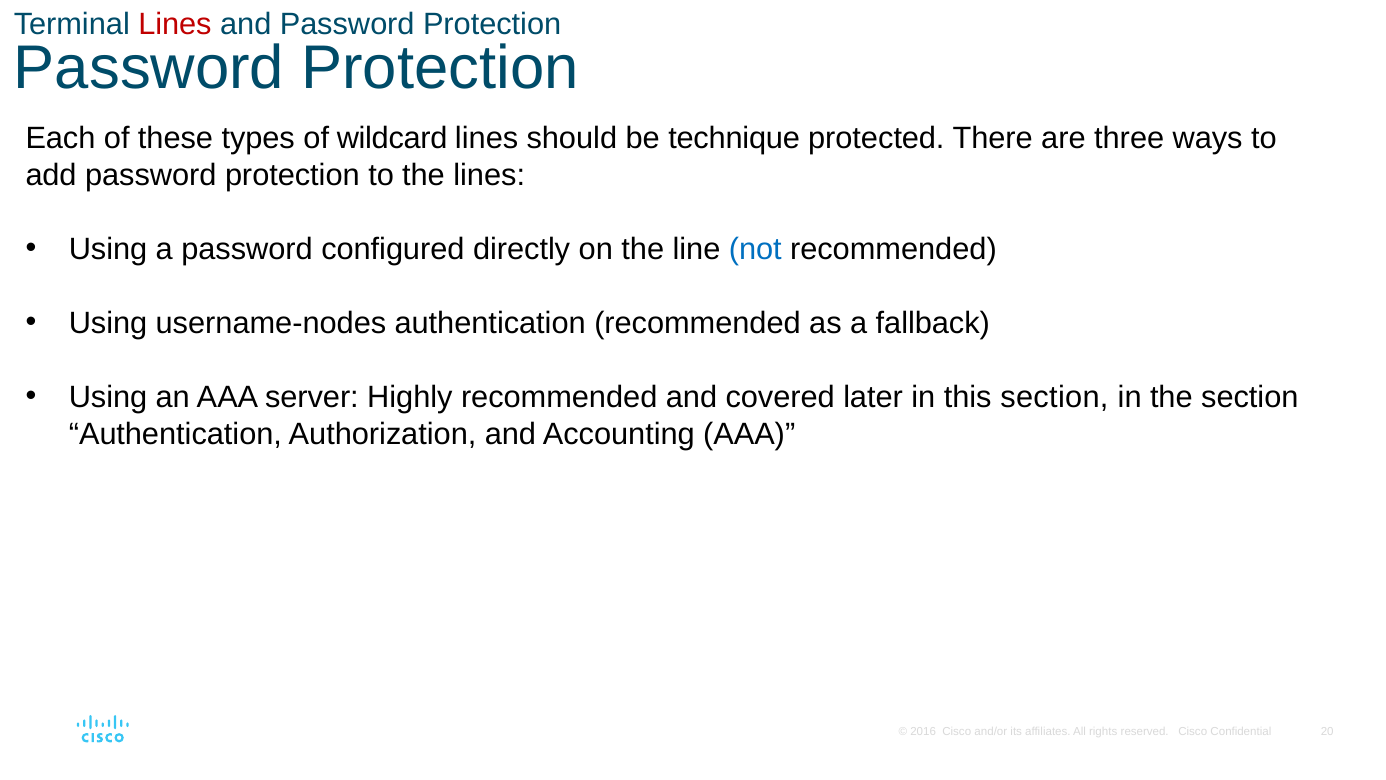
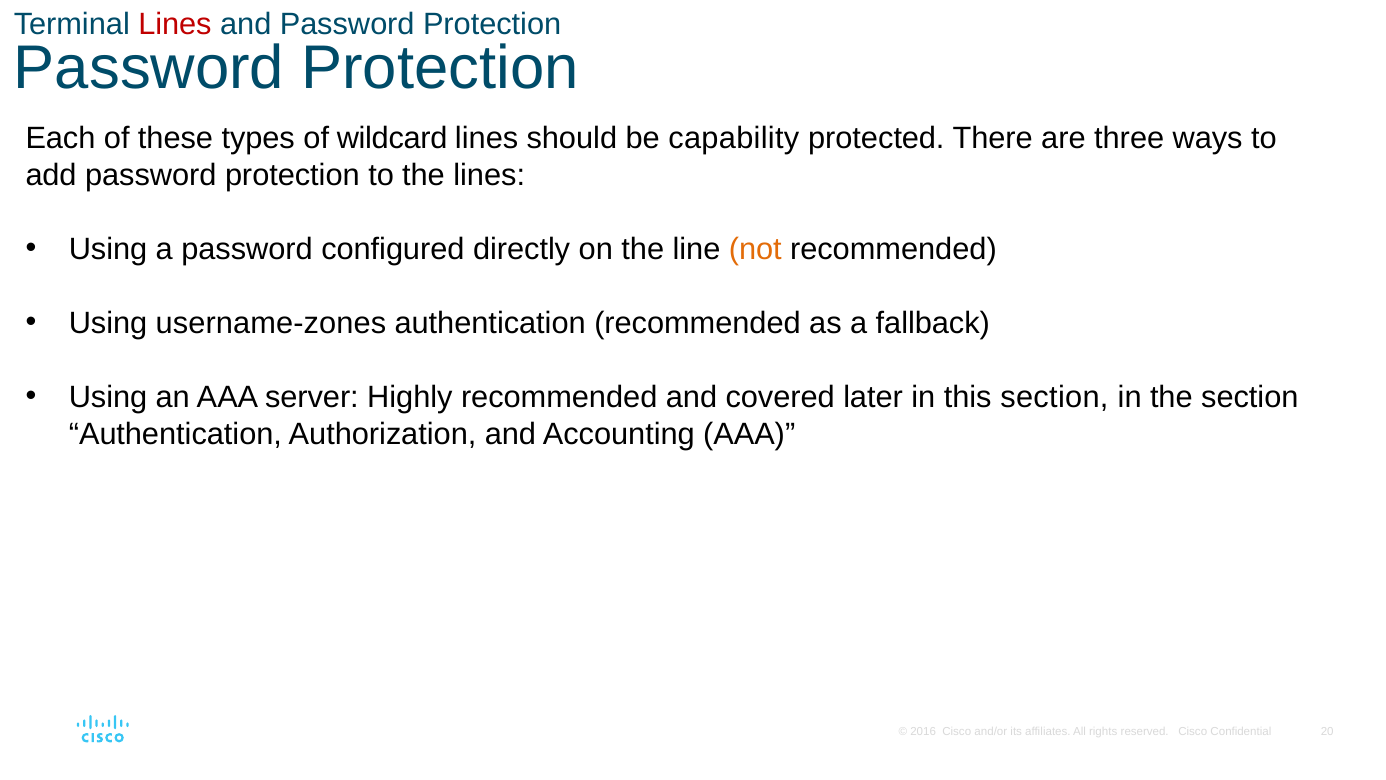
technique: technique -> capability
not colour: blue -> orange
username-nodes: username-nodes -> username-zones
